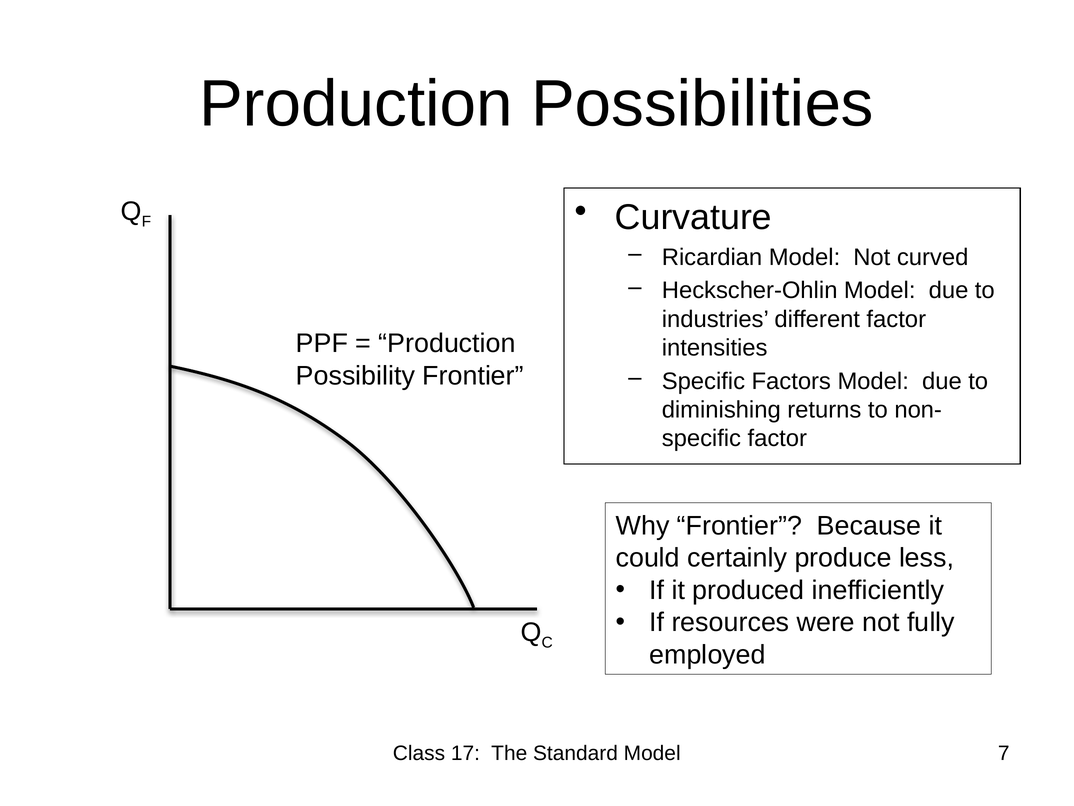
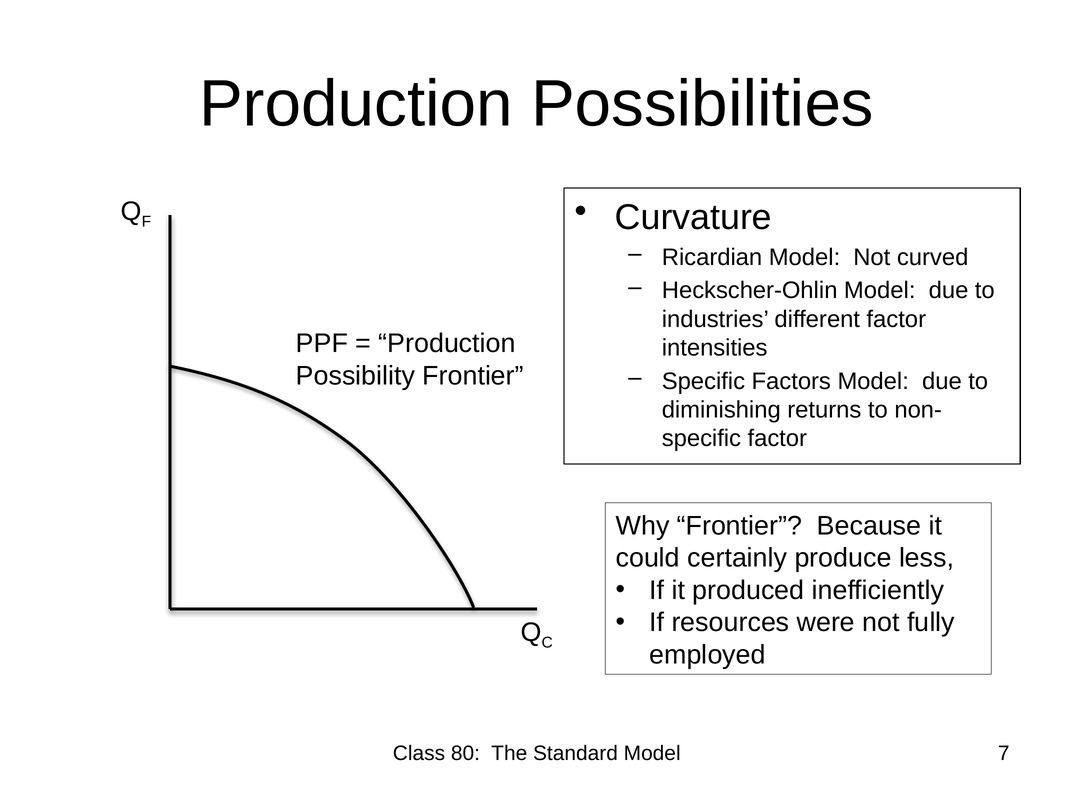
17: 17 -> 80
